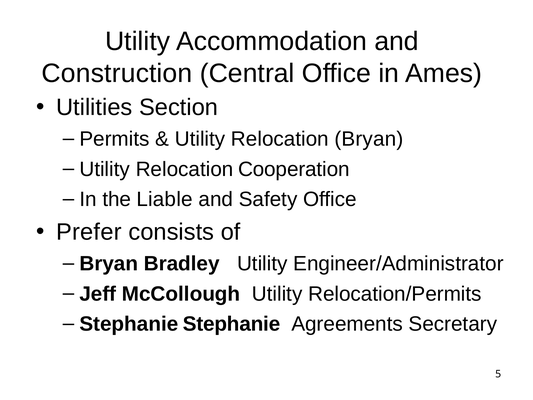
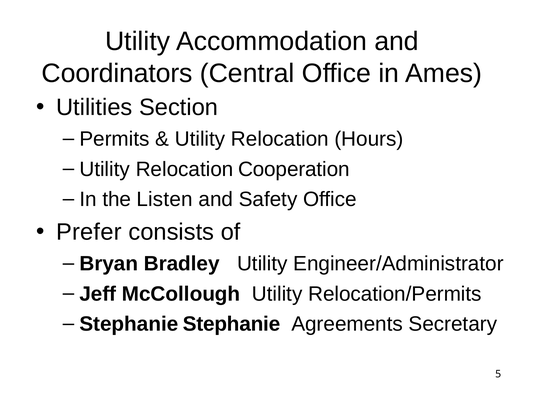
Construction: Construction -> Coordinators
Relocation Bryan: Bryan -> Hours
Liable: Liable -> Listen
